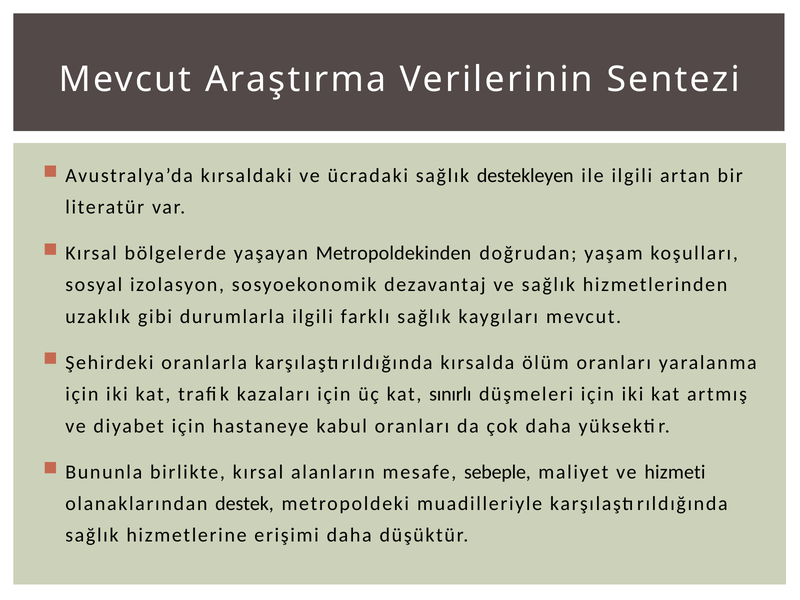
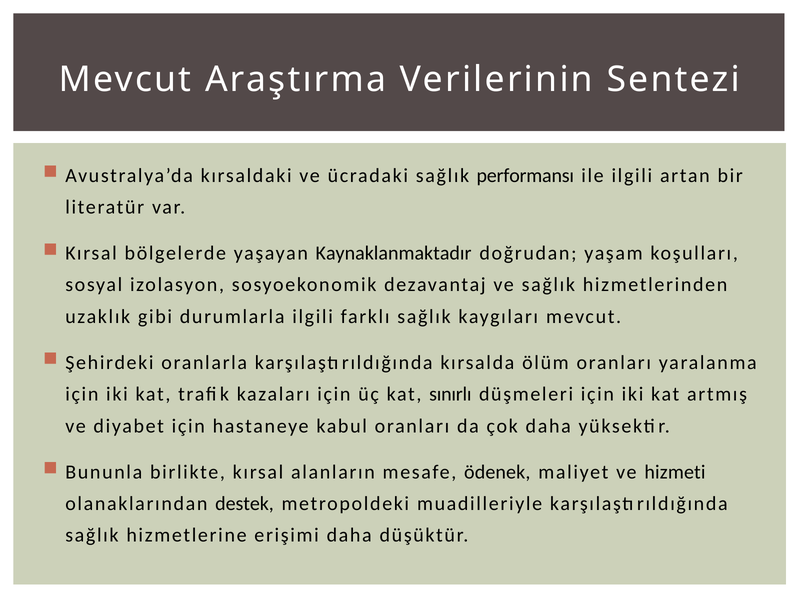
destekleyen: destekleyen -> performansı
Metropoldekinden: Metropoldekinden -> Kaynaklanmaktadır
sebeple: sebeple -> ödenek
